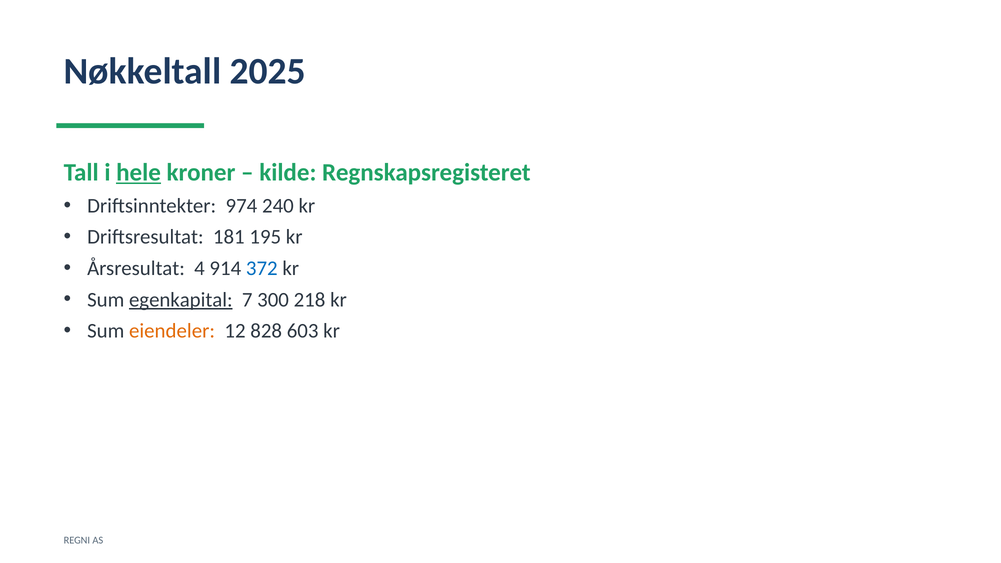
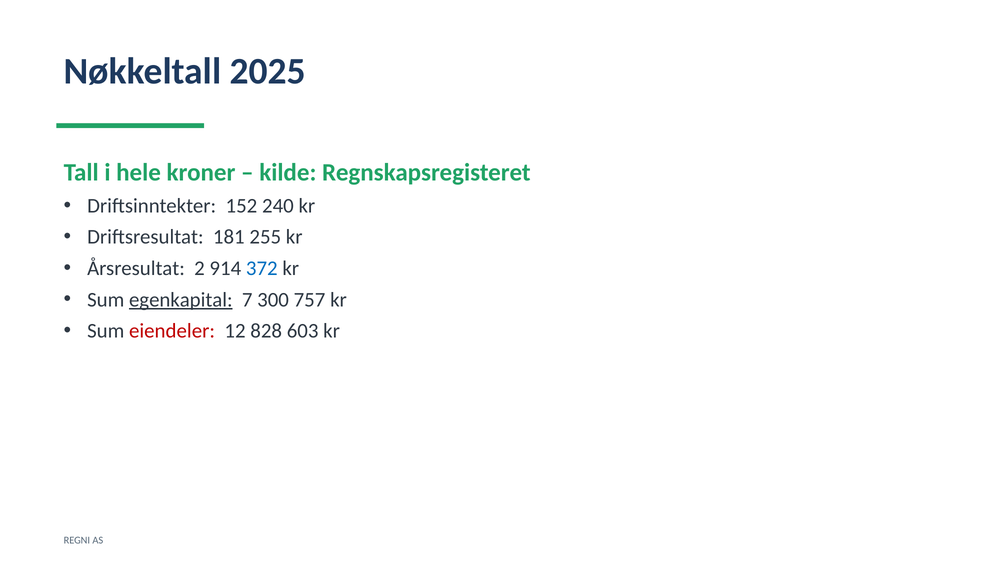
hele underline: present -> none
974: 974 -> 152
195: 195 -> 255
4: 4 -> 2
218: 218 -> 757
eiendeler colour: orange -> red
